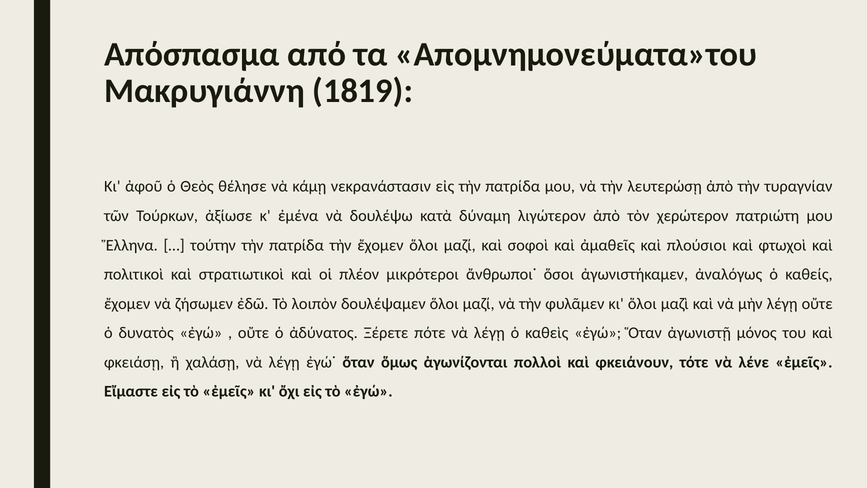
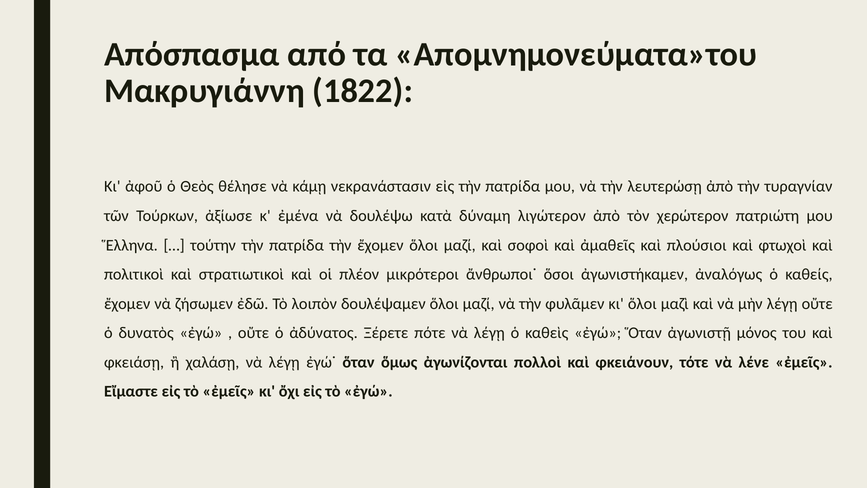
1819: 1819 -> 1822
